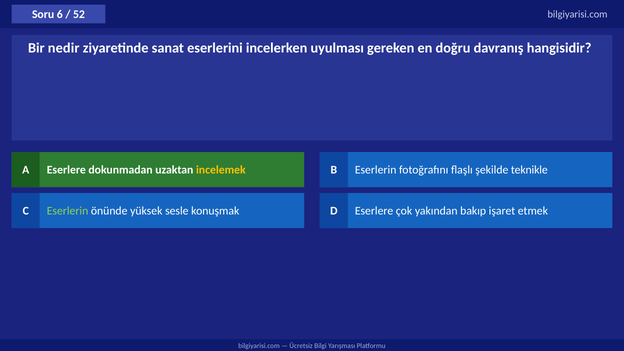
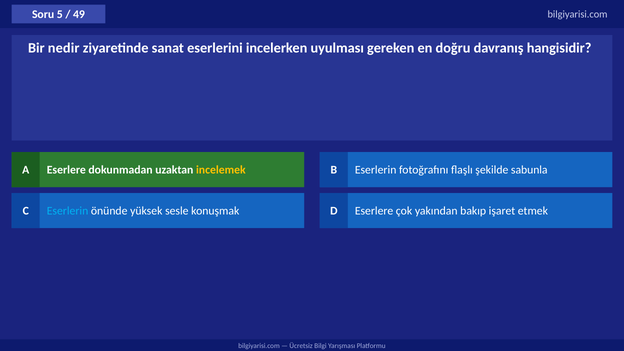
6: 6 -> 5
52: 52 -> 49
teknikle: teknikle -> sabunla
Eserlerin at (68, 211) colour: light green -> light blue
